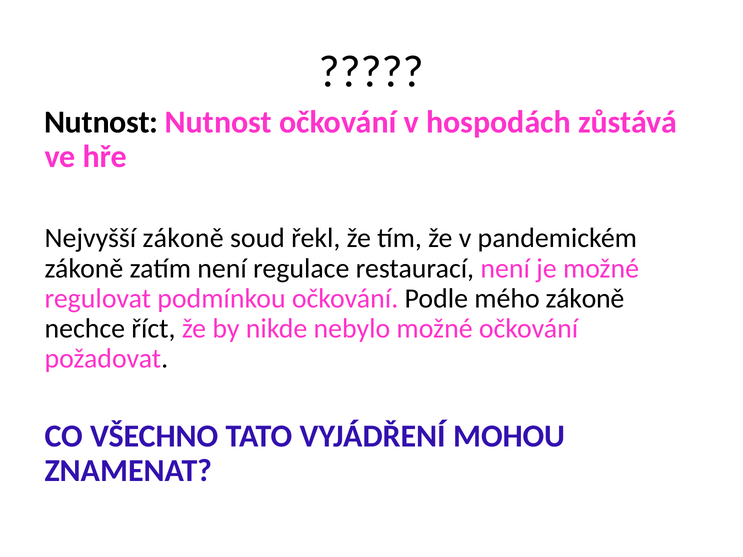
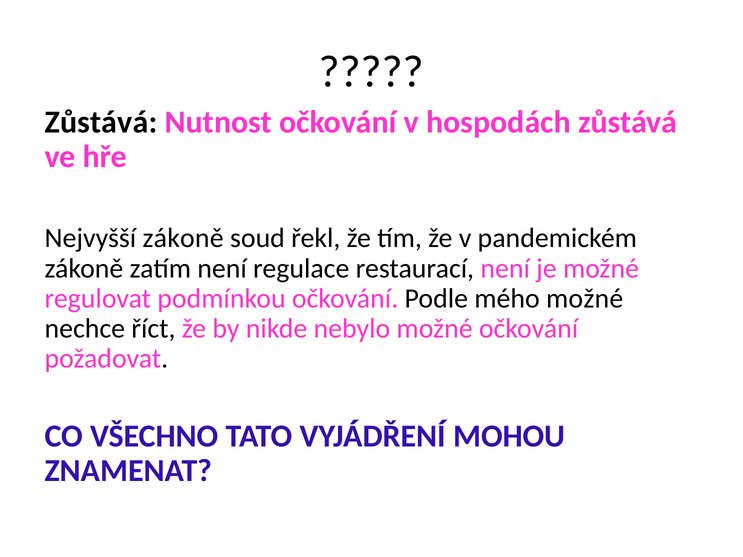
Nutnost at (101, 122): Nutnost -> Zůstává
mého zákoně: zákoně -> možné
